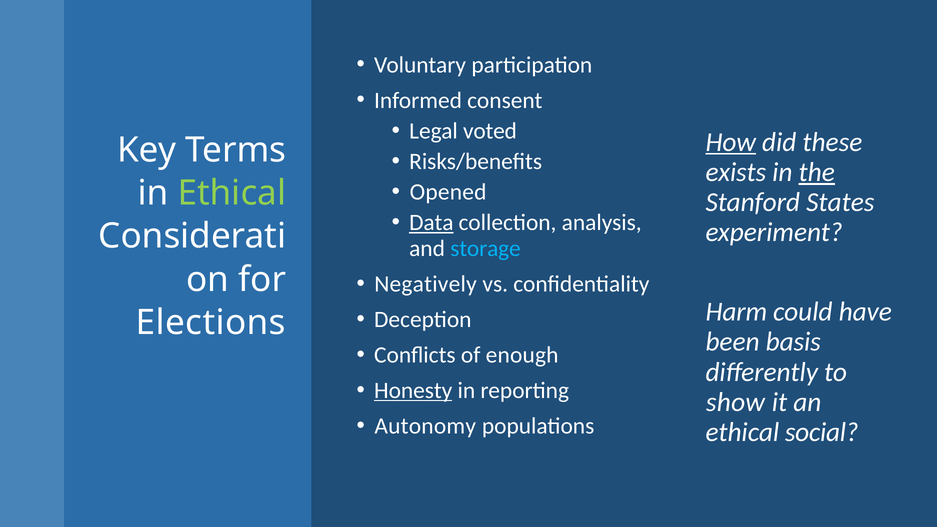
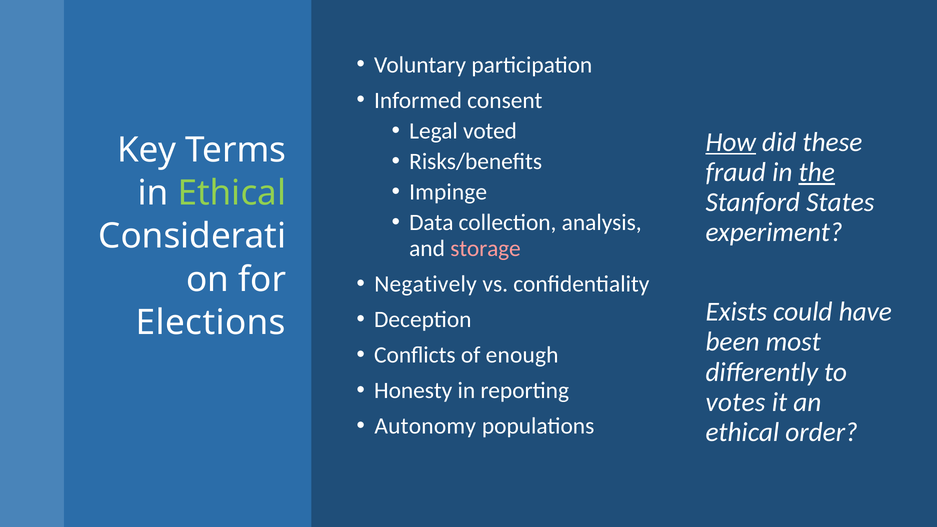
exists: exists -> fraud
Opened: Opened -> Impinge
Data underline: present -> none
storage colour: light blue -> pink
Harm: Harm -> Exists
basis: basis -> most
Honesty underline: present -> none
show: show -> votes
social: social -> order
